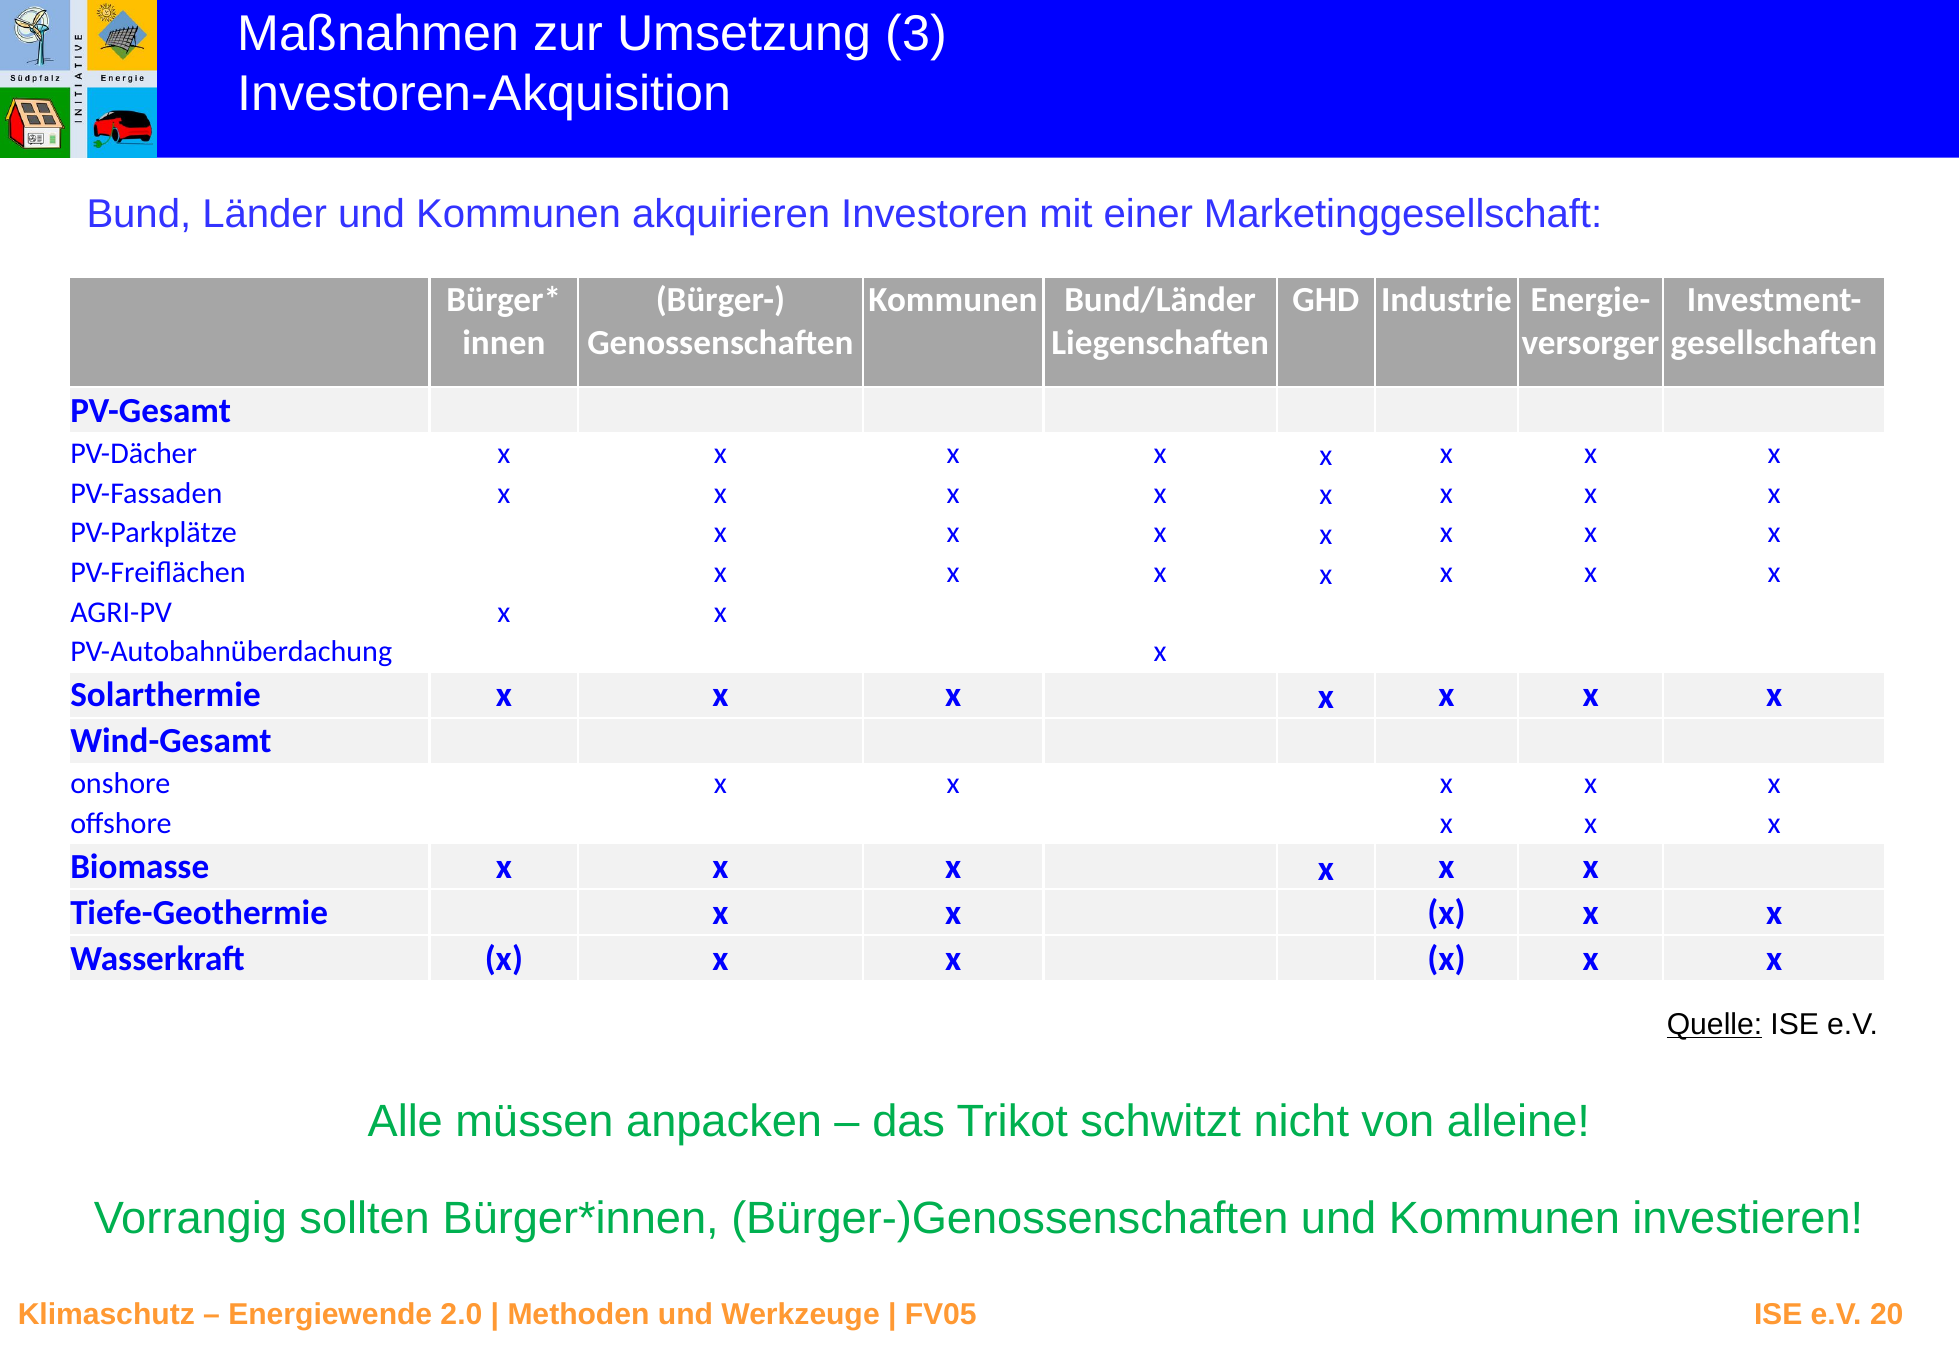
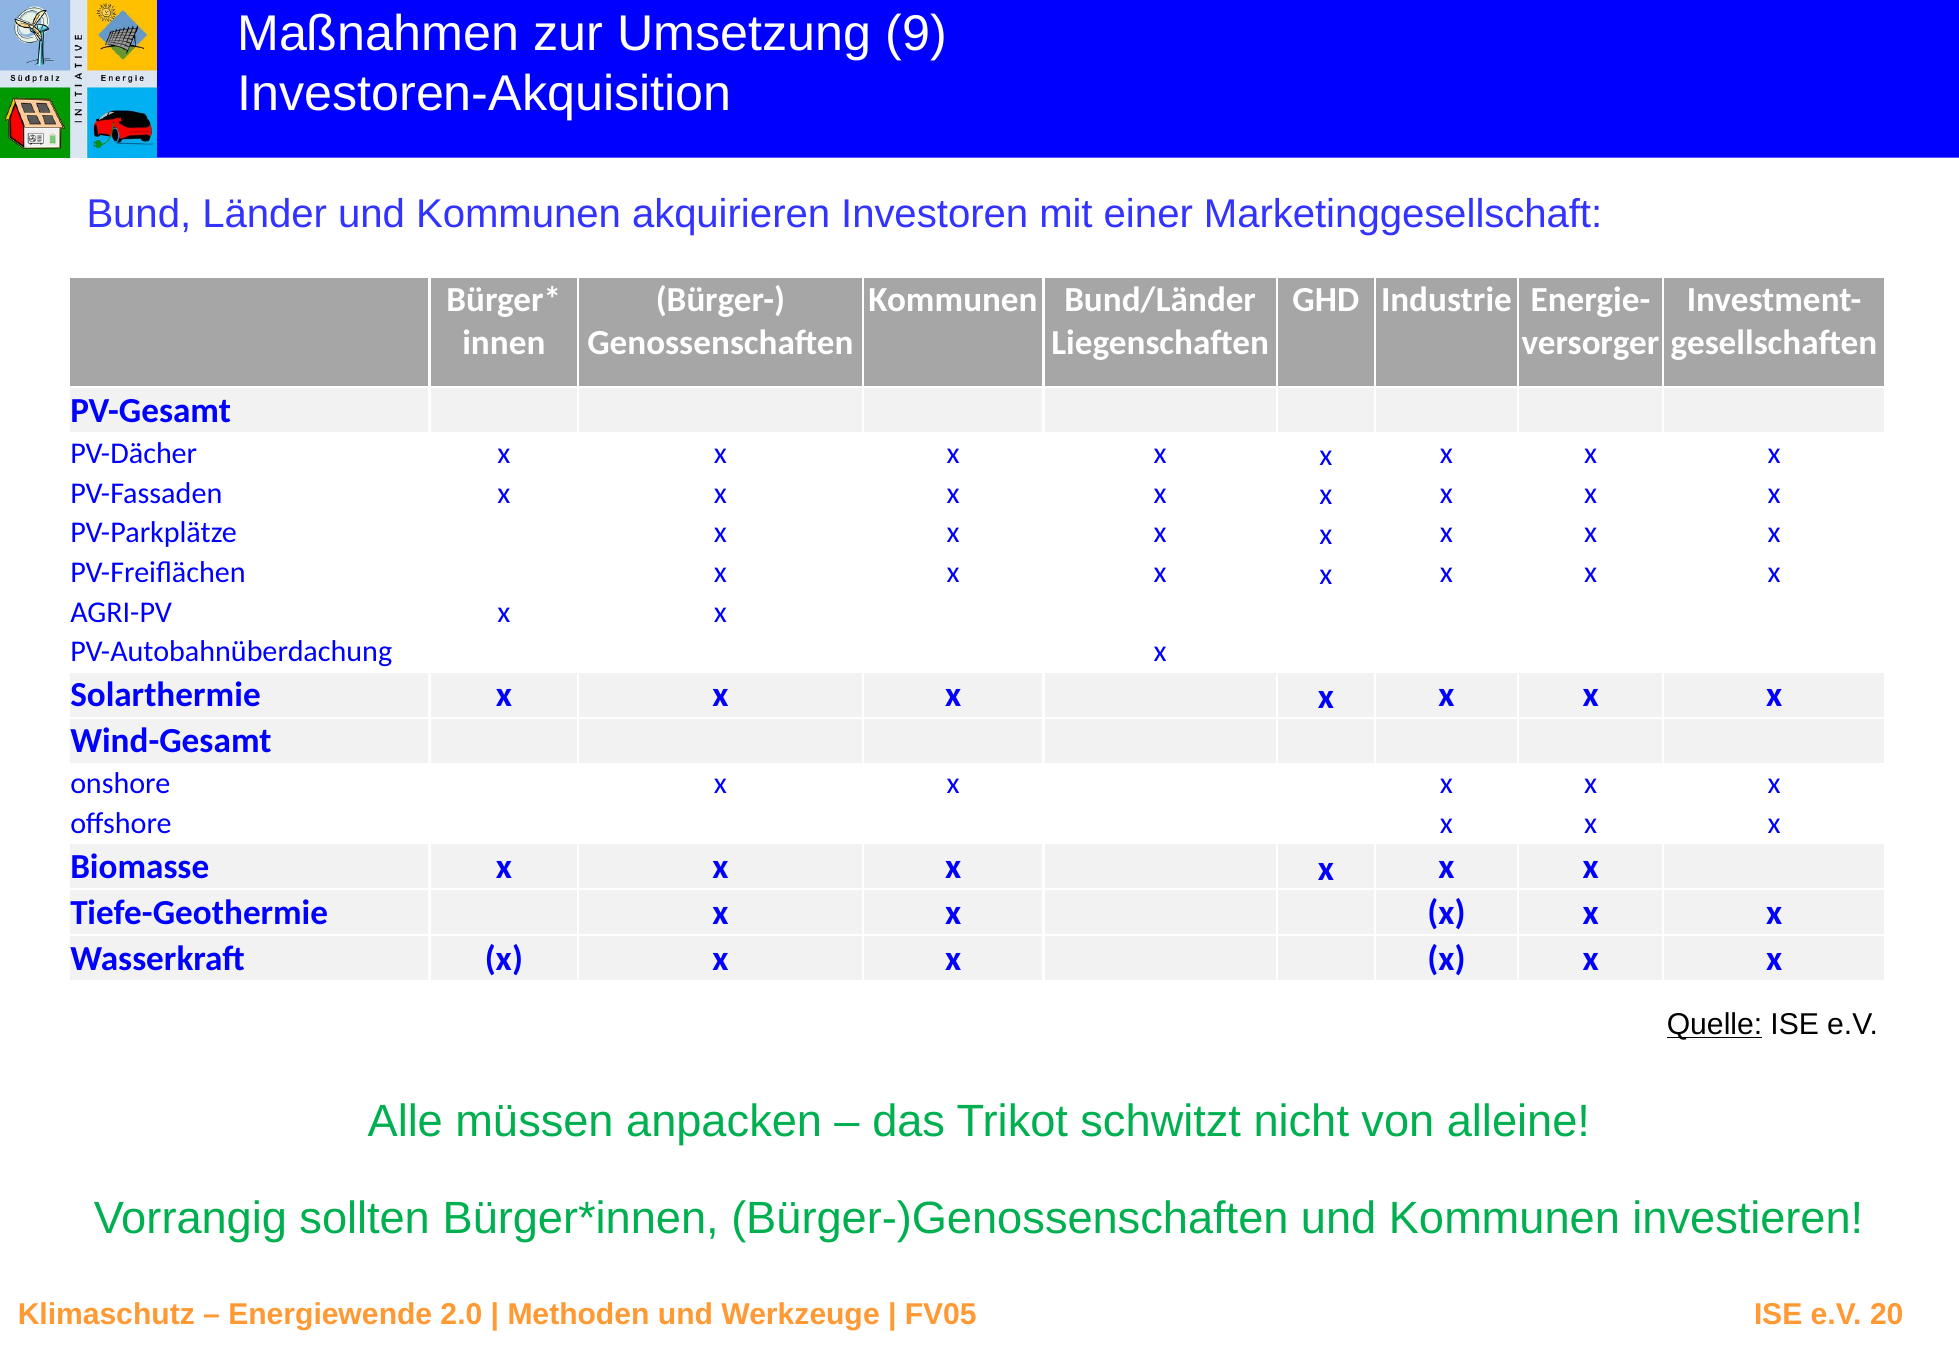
3: 3 -> 9
